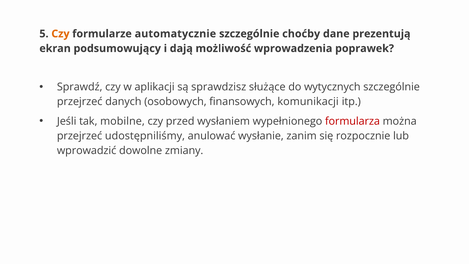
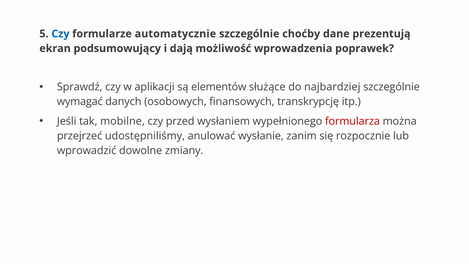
Czy at (60, 34) colour: orange -> blue
sprawdzisz: sprawdzisz -> elementów
wytycznych: wytycznych -> najbardziej
przejrzeć at (80, 102): przejrzeć -> wymagać
komunikacji: komunikacji -> transkrypcję
